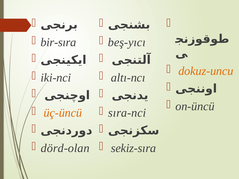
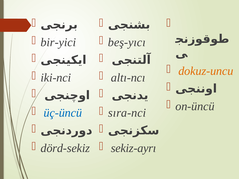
bir-sıra: bir-sıra -> bir-yici
üç-üncü colour: orange -> blue
dörd-olan: dörd-olan -> dörd-sekiz
sekiz-sıra: sekiz-sıra -> sekiz-ayrı
